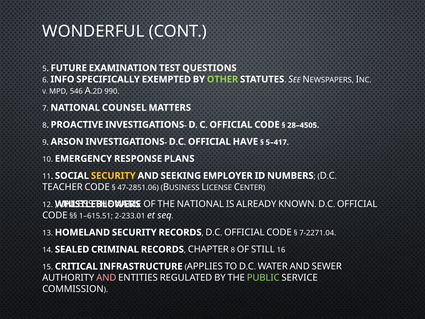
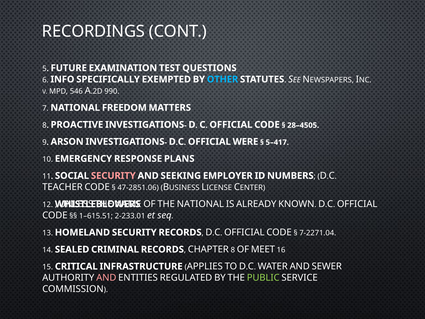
WONDERFUL: WONDERFUL -> RECORDINGS
OTHER colour: light green -> light blue
COUNSEL: COUNSEL -> FREEDOM
HAVE: HAVE -> WERE
SECURITY at (113, 176) colour: yellow -> pink
STILL: STILL -> MEET
